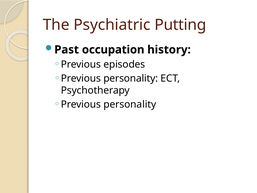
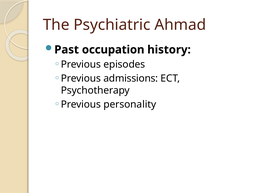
Putting: Putting -> Ahmad
personality at (131, 78): personality -> admissions
